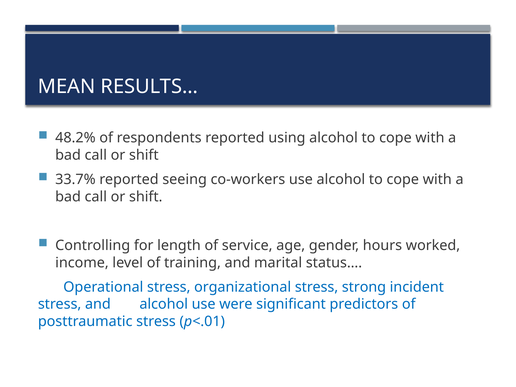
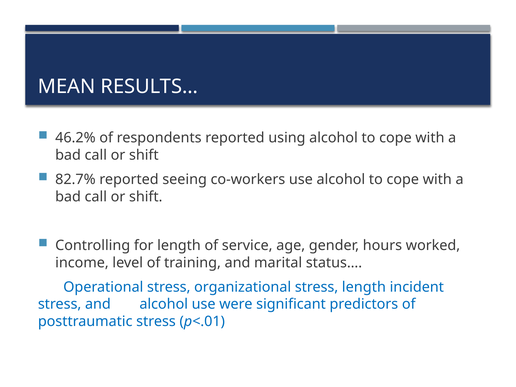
48.2%: 48.2% -> 46.2%
33.7%: 33.7% -> 82.7%
stress strong: strong -> length
